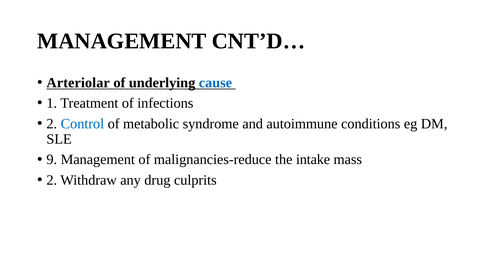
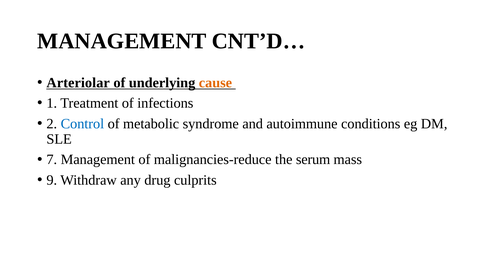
cause colour: blue -> orange
9: 9 -> 7
intake: intake -> serum
2 at (52, 180): 2 -> 9
